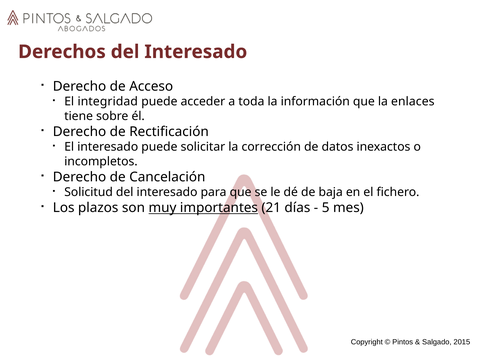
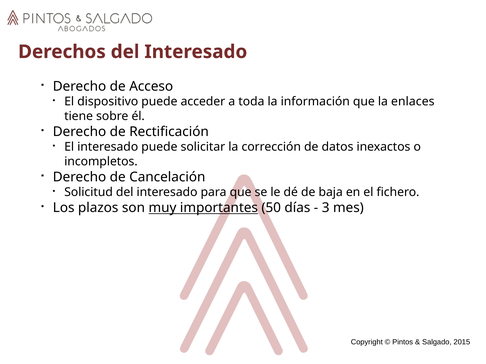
integridad: integridad -> dispositivo
21: 21 -> 50
5: 5 -> 3
